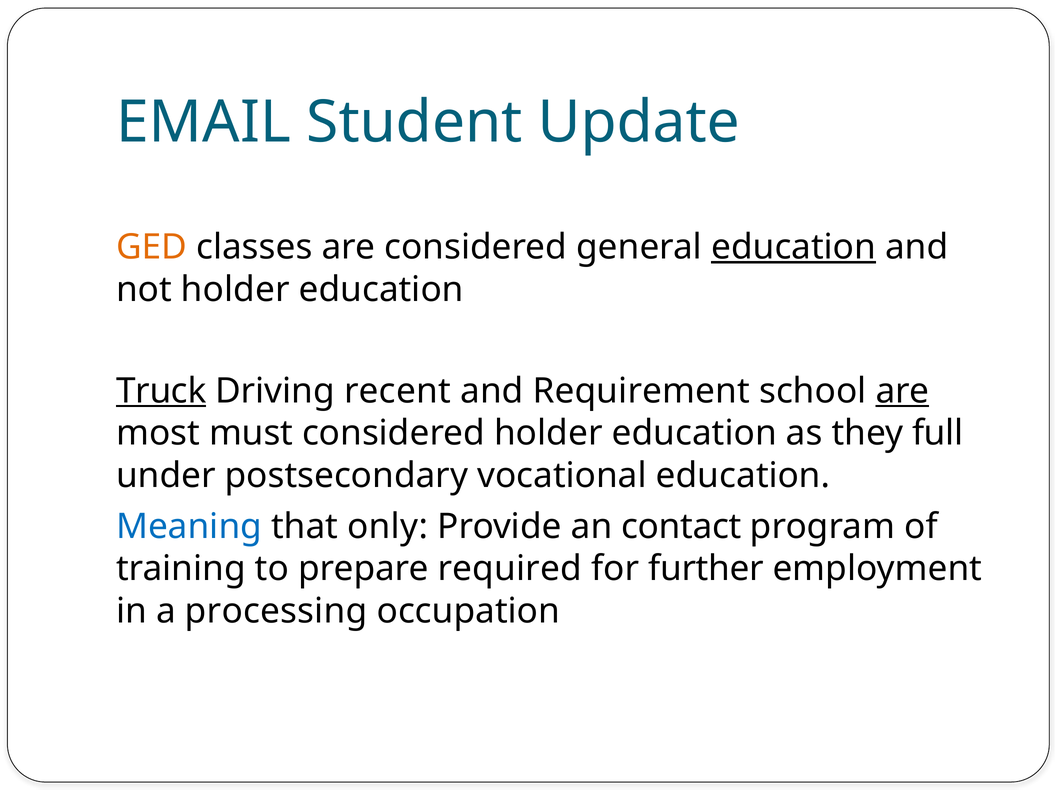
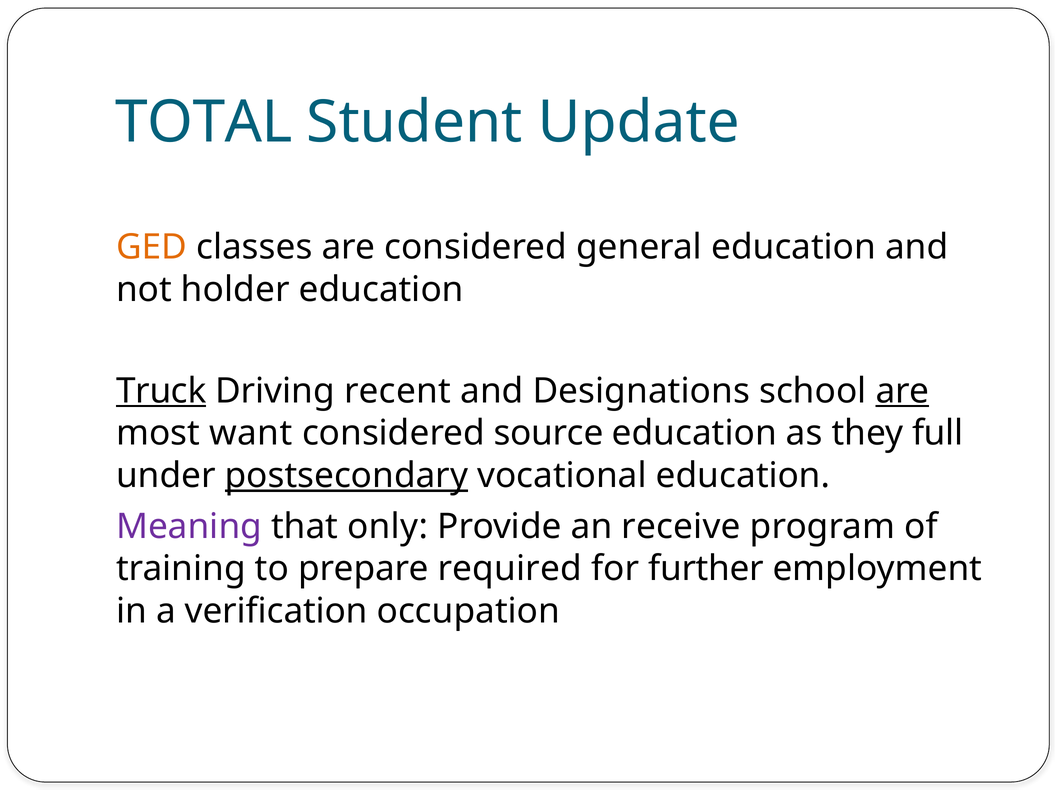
EMAIL: EMAIL -> TOTAL
education at (794, 247) underline: present -> none
Requirement: Requirement -> Designations
must: must -> want
considered holder: holder -> source
postsecondary underline: none -> present
Meaning colour: blue -> purple
contact: contact -> receive
processing: processing -> verification
